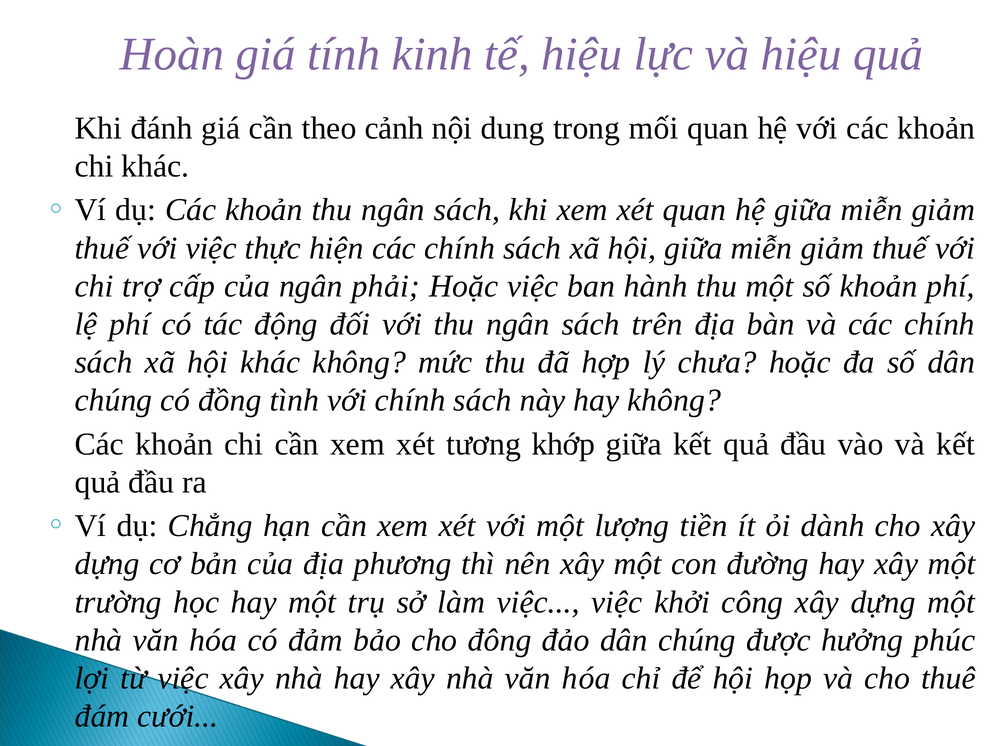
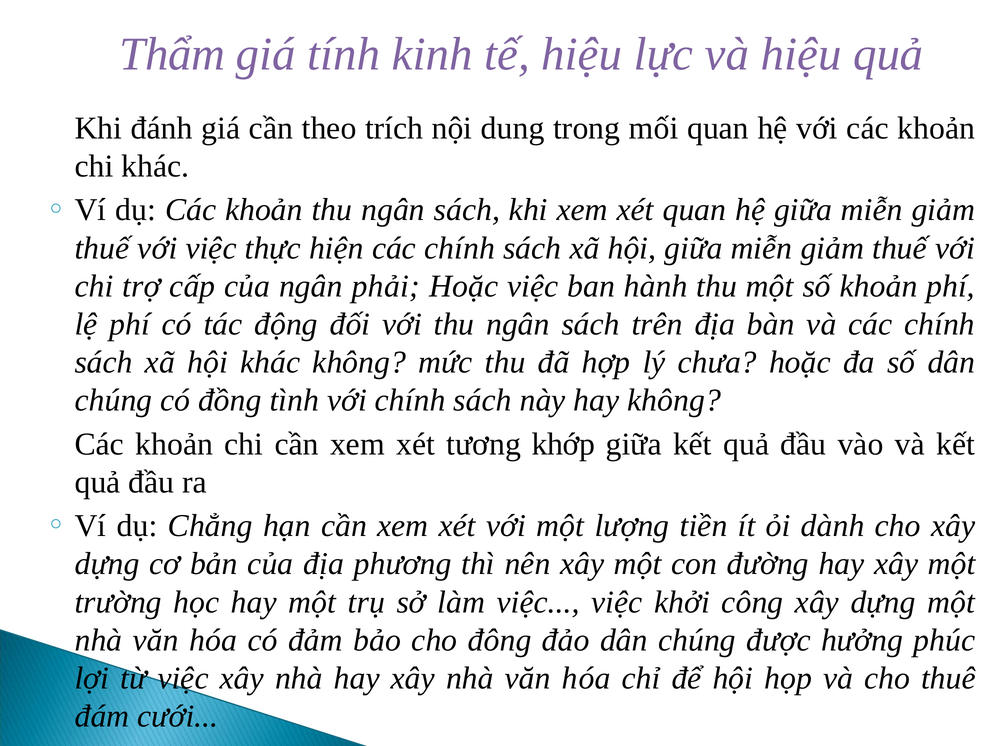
Hoàn: Hoàn -> Thẩm
cảnh: cảnh -> trích
